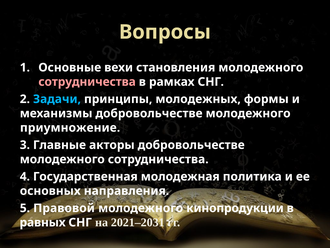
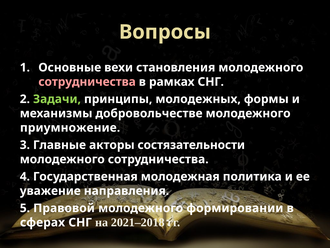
Задачи colour: light blue -> light green
акторы добровольчестве: добровольчестве -> состязательности
основных: основных -> уважение
кинопродукции: кинопродукции -> формировании
равных: равных -> сферах
2021–2031: 2021–2031 -> 2021–2018
